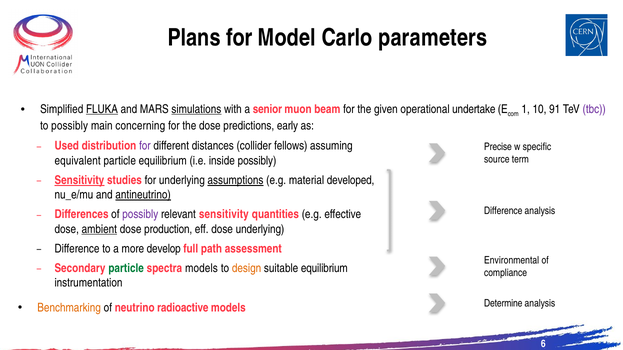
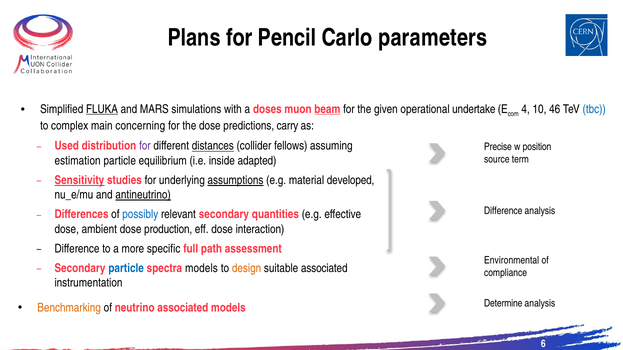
Model: Model -> Pencil
simulations underline: present -> none
senior: senior -> doses
beam underline: none -> present
1: 1 -> 4
91: 91 -> 46
tbc colour: purple -> blue
to possibly: possibly -> complex
early: early -> carry
distances underline: none -> present
specific: specific -> position
equivalent: equivalent -> estimation
inside possibly: possibly -> adapted
possibly at (140, 215) colour: purple -> blue
relevant sensitivity: sensitivity -> secondary
ambient underline: present -> none
dose underlying: underlying -> interaction
develop: develop -> specific
particle at (126, 269) colour: green -> blue
suitable equilibrium: equilibrium -> associated
neutrino radioactive: radioactive -> associated
